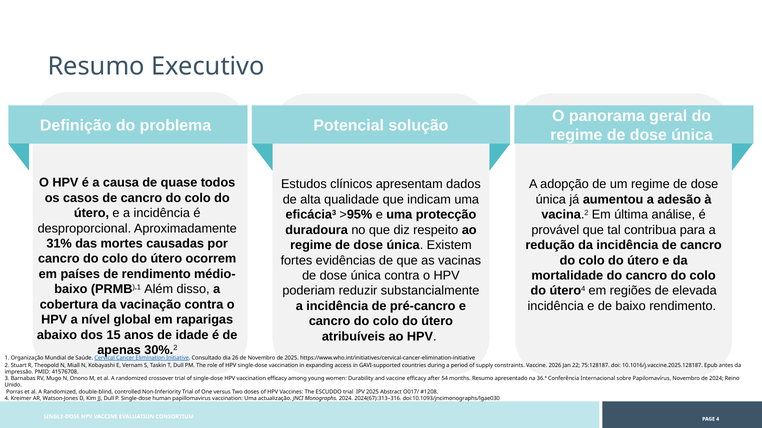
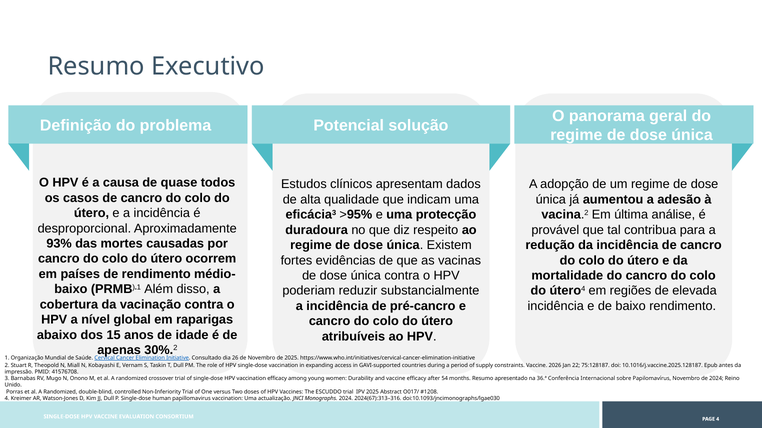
31%: 31% -> 93%
